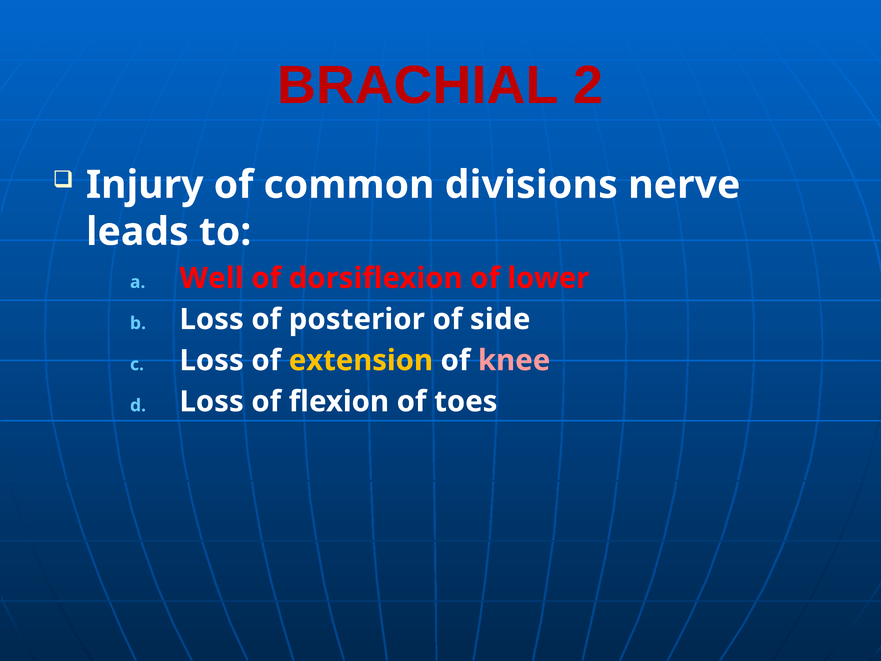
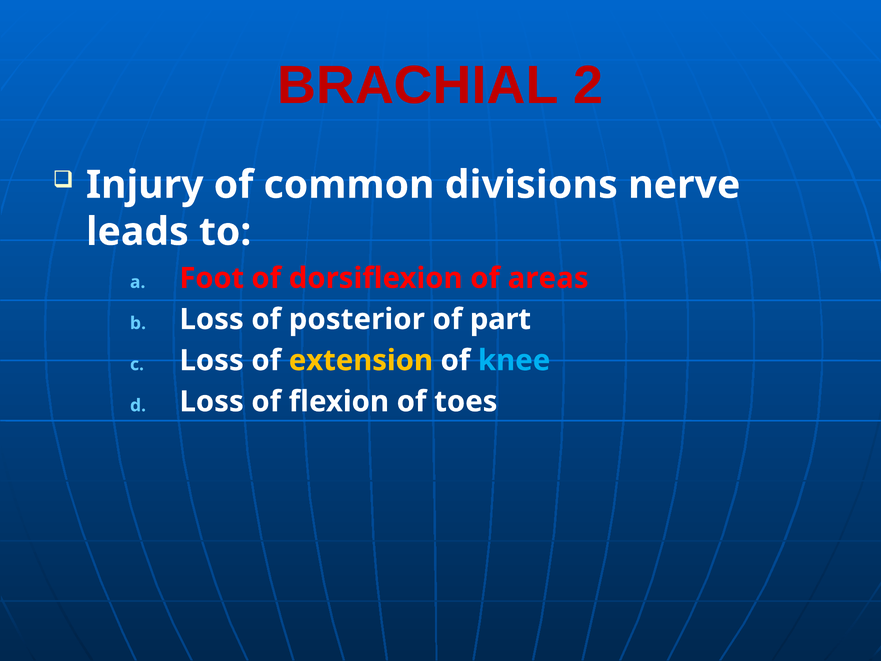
Well: Well -> Foot
lower: lower -> areas
side: side -> part
knee colour: pink -> light blue
